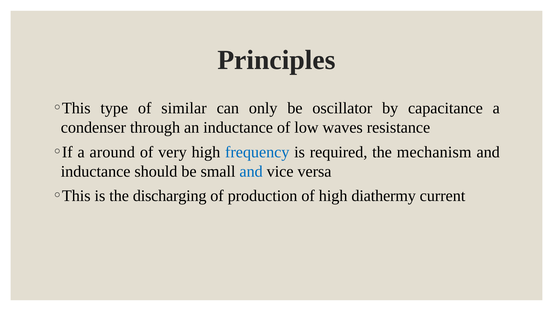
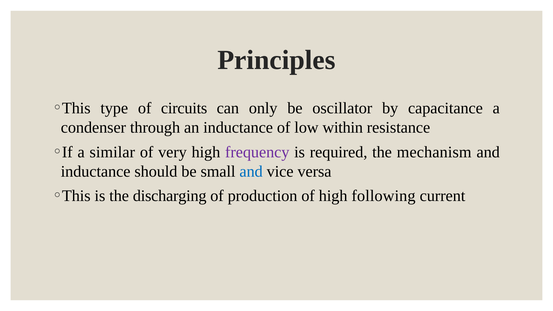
similar: similar -> circuits
waves: waves -> within
around: around -> similar
frequency colour: blue -> purple
diathermy: diathermy -> following
